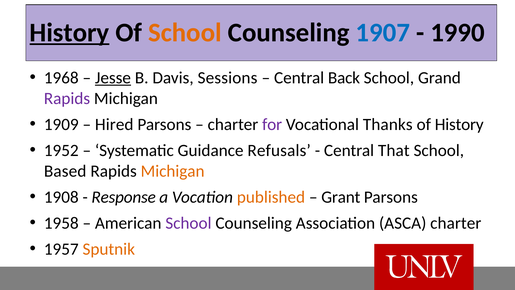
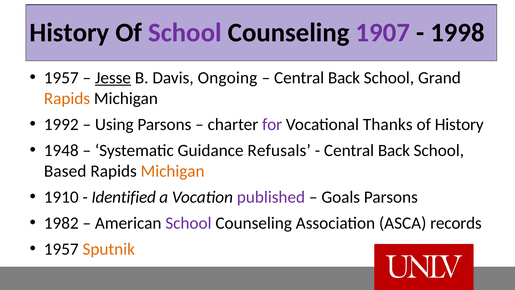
History at (69, 32) underline: present -> none
School at (185, 32) colour: orange -> purple
1907 colour: blue -> purple
1990: 1990 -> 1998
1968 at (61, 78): 1968 -> 1957
Sessions: Sessions -> Ongoing
Rapids at (67, 98) colour: purple -> orange
1909: 1909 -> 1992
Hired: Hired -> Using
1952: 1952 -> 1948
That at (394, 150): That -> Back
1908: 1908 -> 1910
Response: Response -> Identified
published colour: orange -> purple
Grant: Grant -> Goals
1958: 1958 -> 1982
ASCA charter: charter -> records
